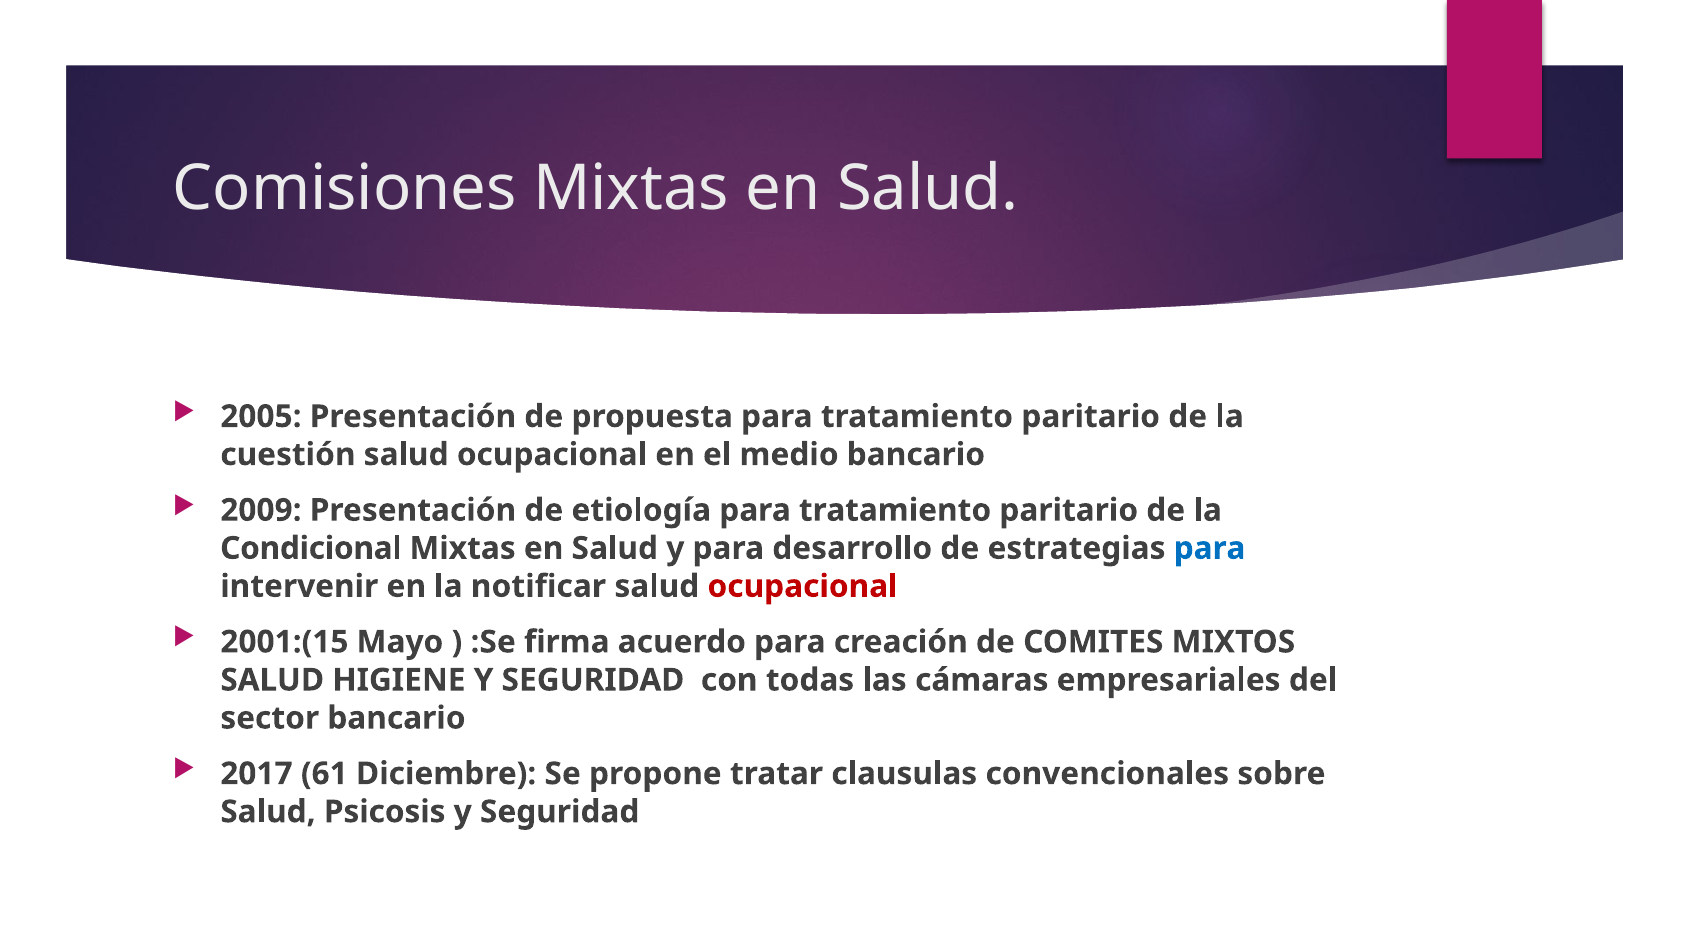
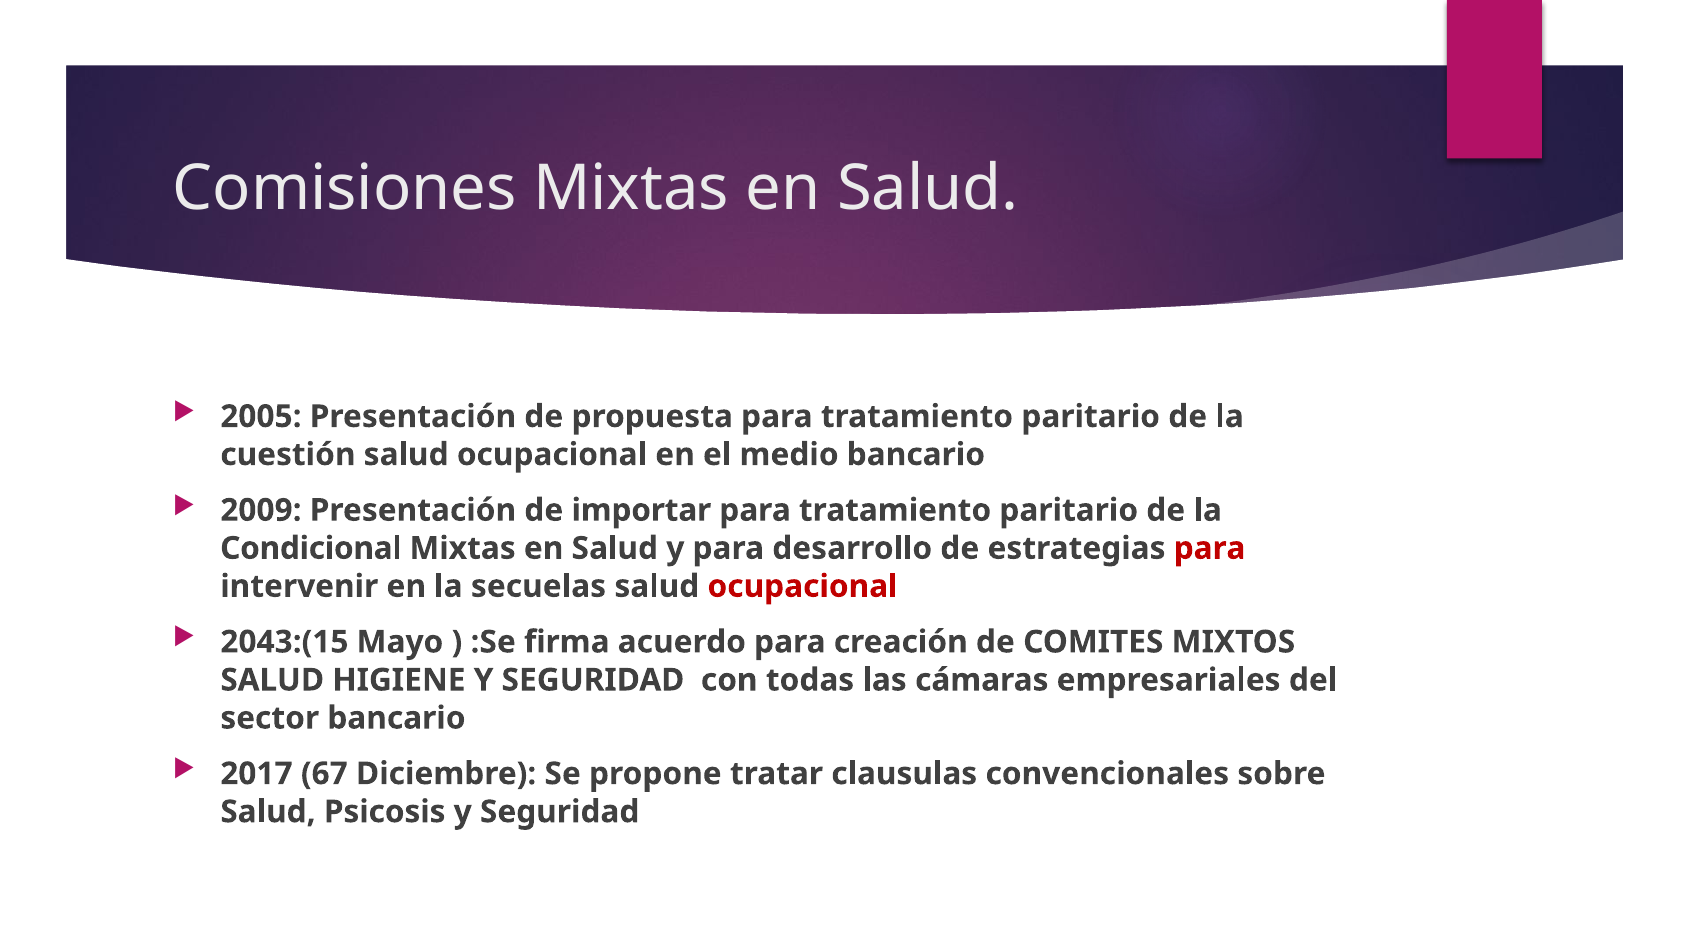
etiología: etiología -> importar
para at (1210, 548) colour: blue -> red
notificar: notificar -> secuelas
2001:(15: 2001:(15 -> 2043:(15
61: 61 -> 67
